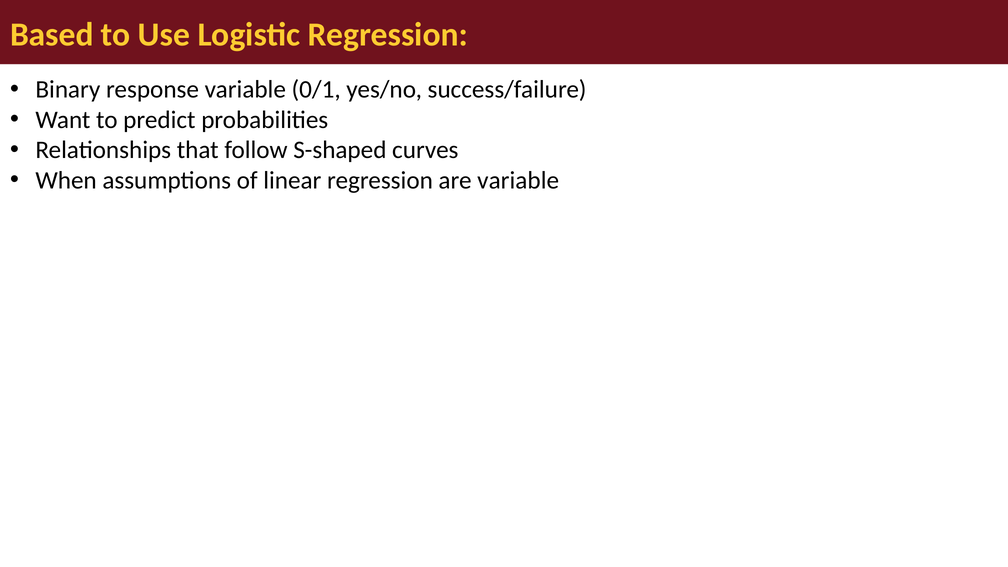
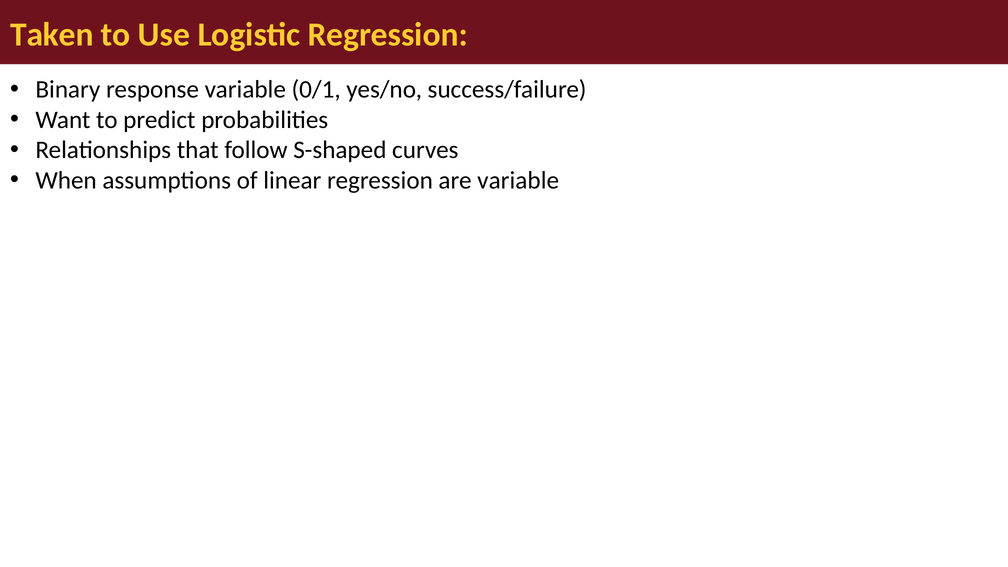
Based: Based -> Taken
